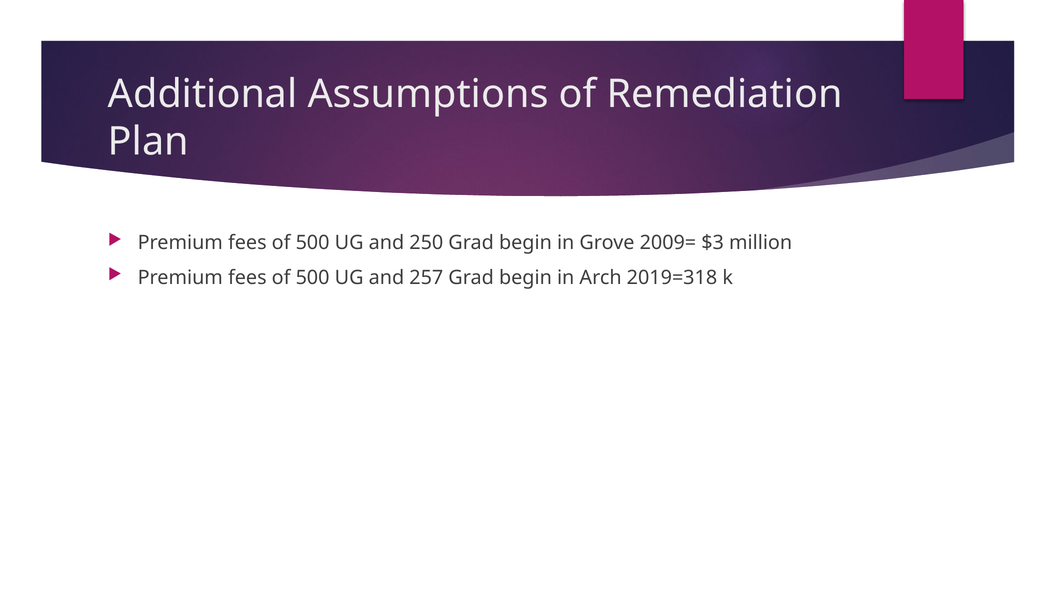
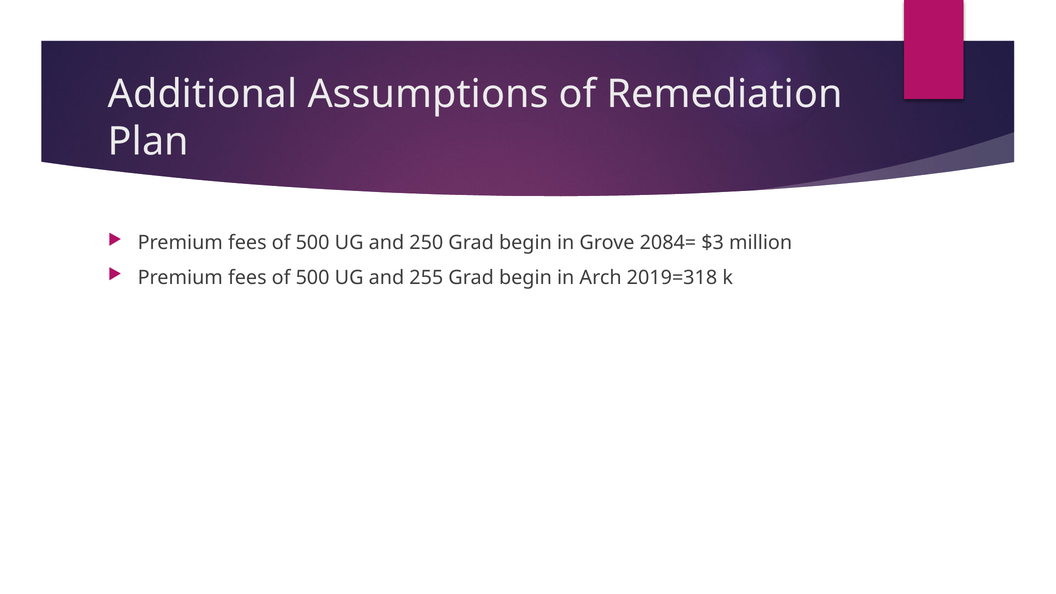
2009=: 2009= -> 2084=
257: 257 -> 255
